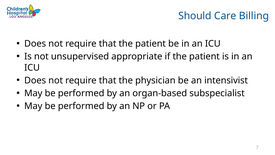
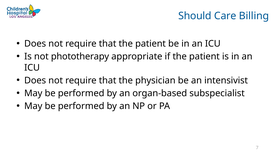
unsupervised: unsupervised -> phototherapy
